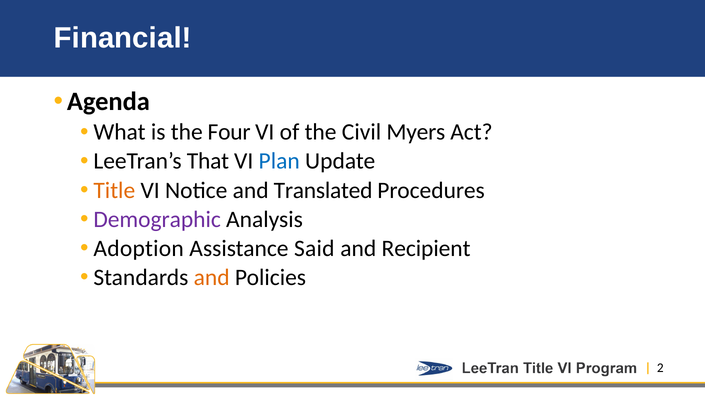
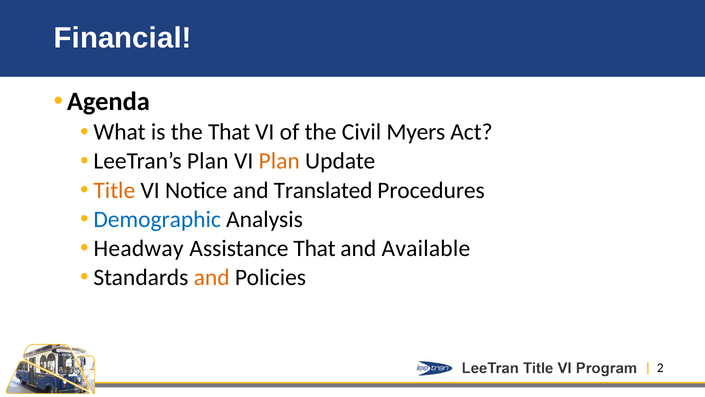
the Four: Four -> That
LeeTran’s That: That -> Plan
Plan at (279, 161) colour: blue -> orange
Demographic colour: purple -> blue
Adoption: Adoption -> Headway
Assistance Said: Said -> That
Recipient: Recipient -> Available
